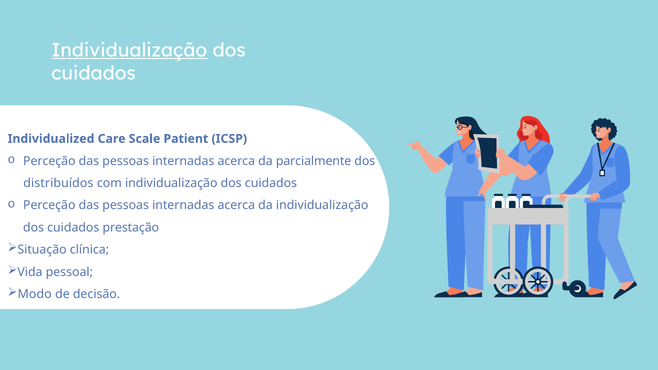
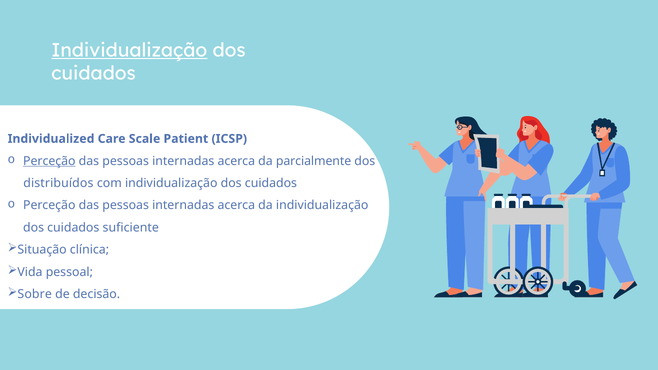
Perceção at (49, 161) underline: none -> present
prestação: prestação -> suficiente
Modo: Modo -> Sobre
